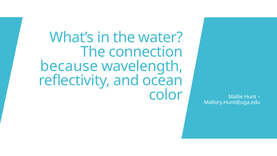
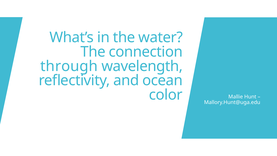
because: because -> through
